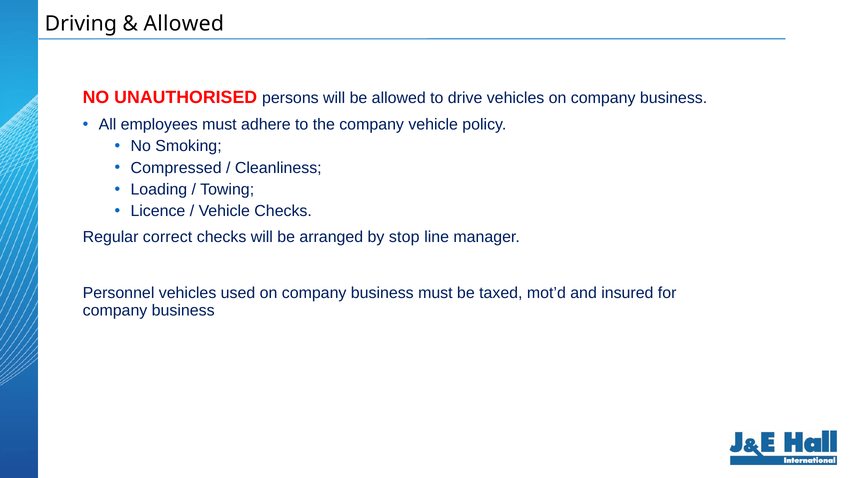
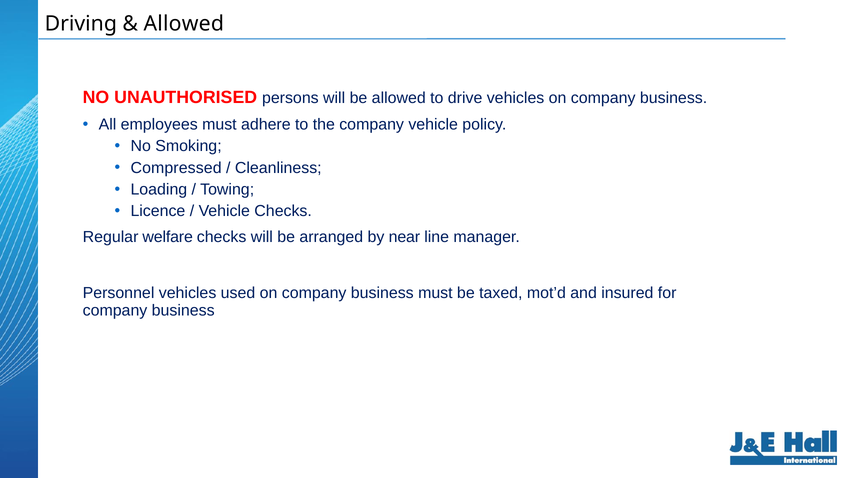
correct: correct -> welfare
stop: stop -> near
